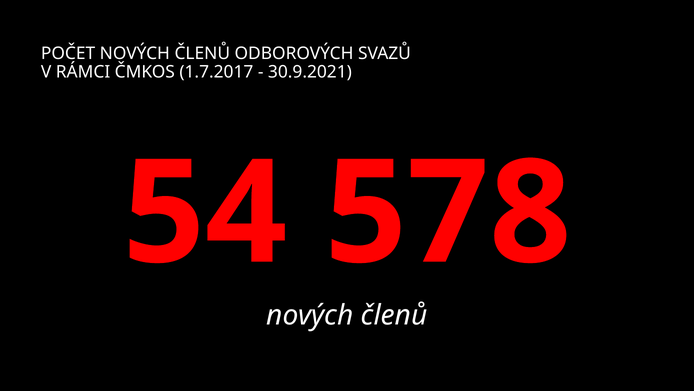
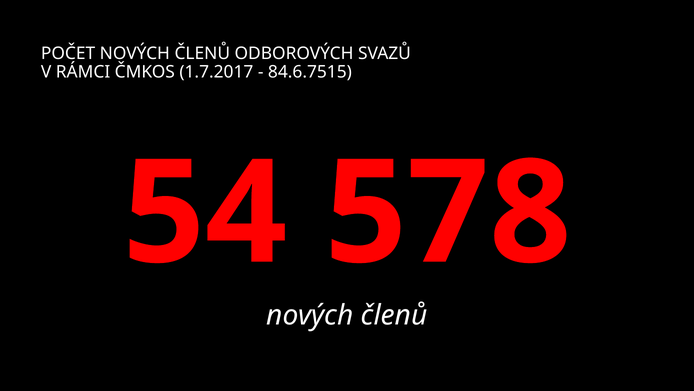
30.9.2021: 30.9.2021 -> 84.6.7515
